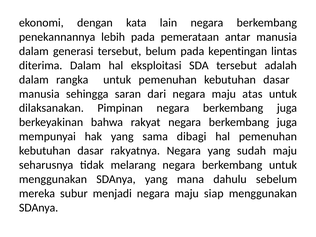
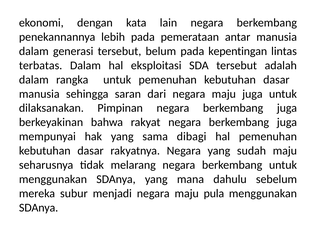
diterima: diterima -> terbatas
maju atas: atas -> juga
siap: siap -> pula
